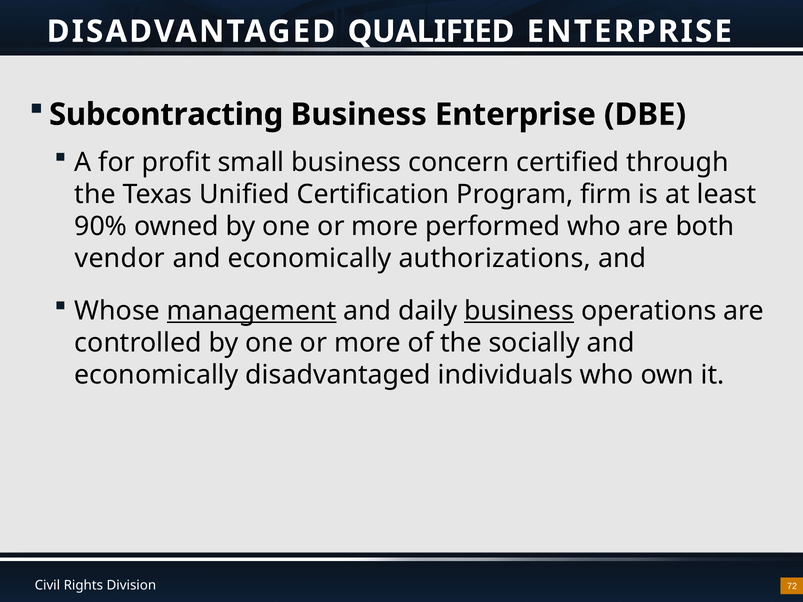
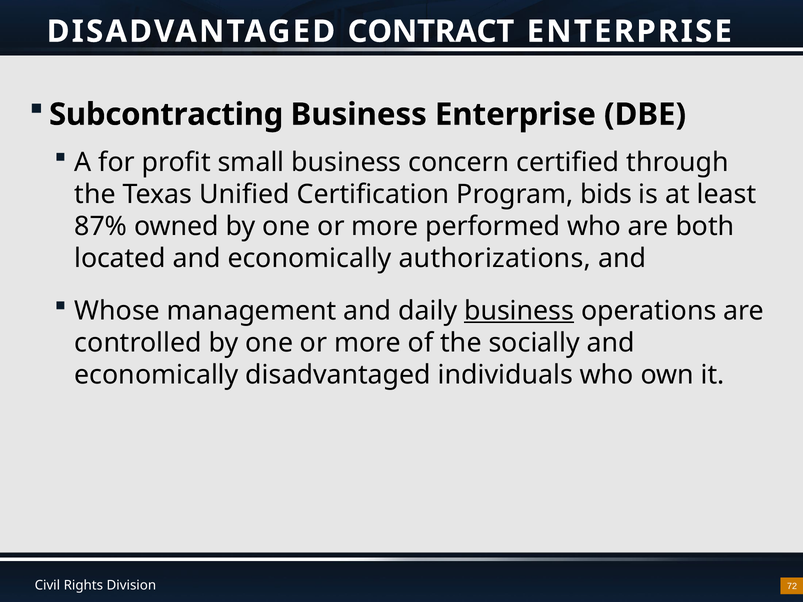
QUALIFIED: QUALIFIED -> CONTRACT
firm: firm -> bids
90%: 90% -> 87%
vendor: vendor -> located
management underline: present -> none
